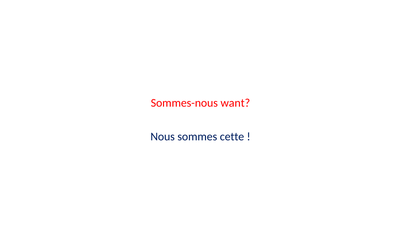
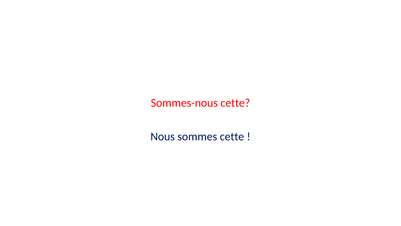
Sommes-nous want: want -> cette
